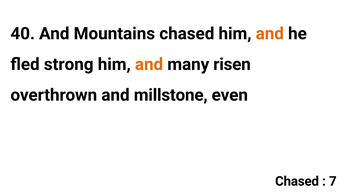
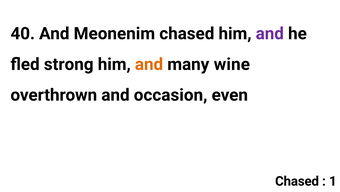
Mountains: Mountains -> Meonenim
and at (270, 33) colour: orange -> purple
risen: risen -> wine
millstone: millstone -> occasion
7: 7 -> 1
